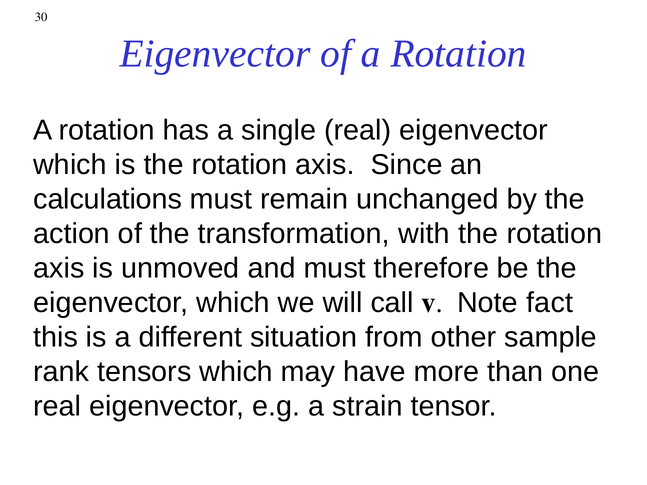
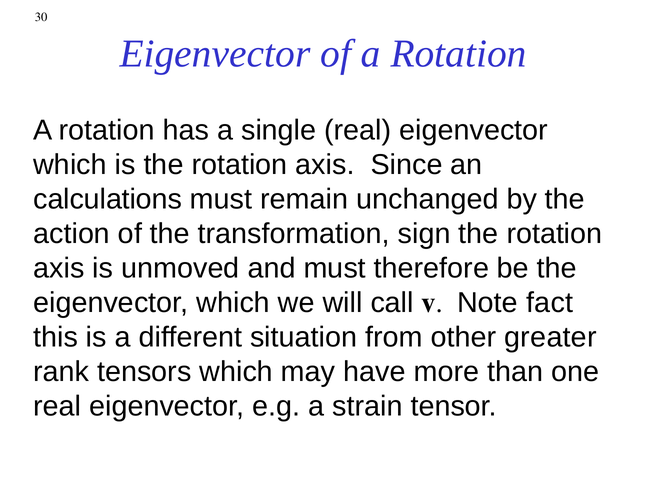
with: with -> sign
sample: sample -> greater
